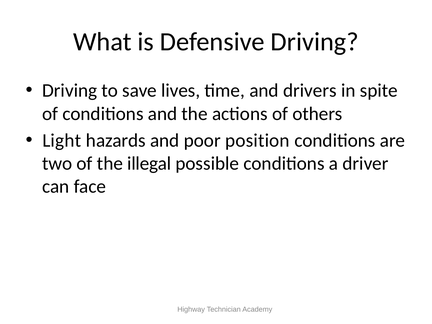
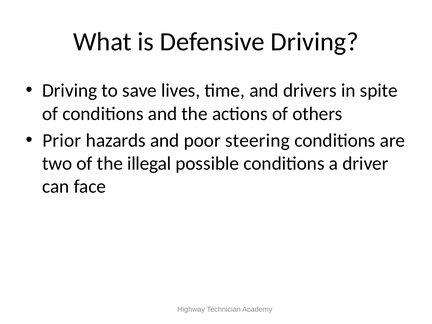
Light: Light -> Prior
position: position -> steering
